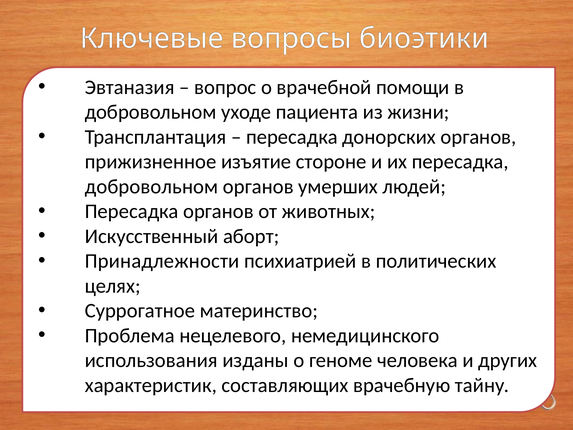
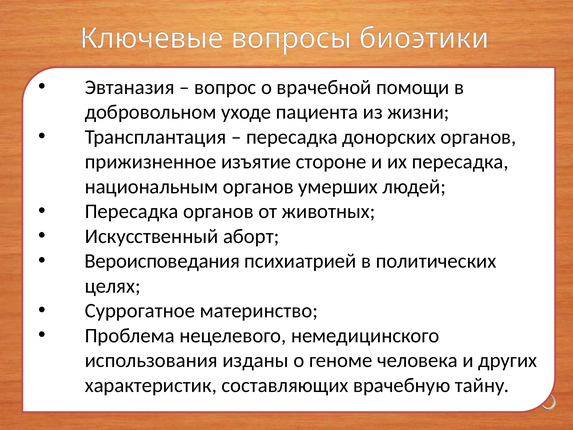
добровольном at (151, 187): добровольном -> национальным
Принадлежности: Принадлежности -> Вероисповедания
